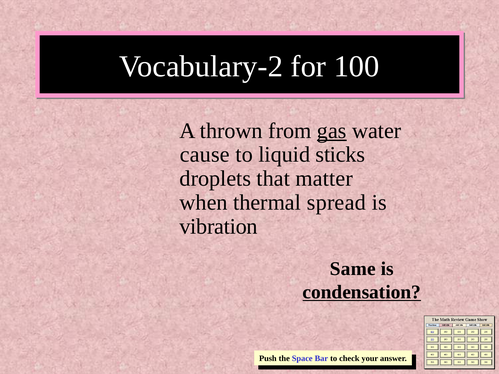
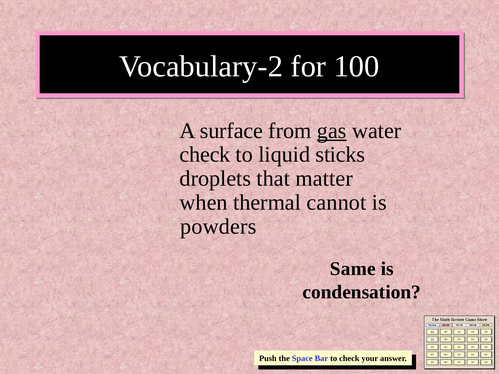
thrown: thrown -> surface
cause at (205, 155): cause -> check
spread: spread -> cannot
vibration: vibration -> powders
condensation underline: present -> none
